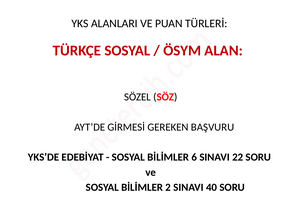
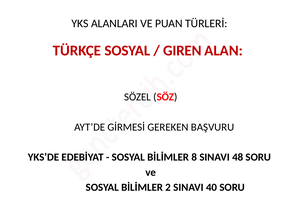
ÖSYM: ÖSYM -> GIREN
6: 6 -> 8
22: 22 -> 48
